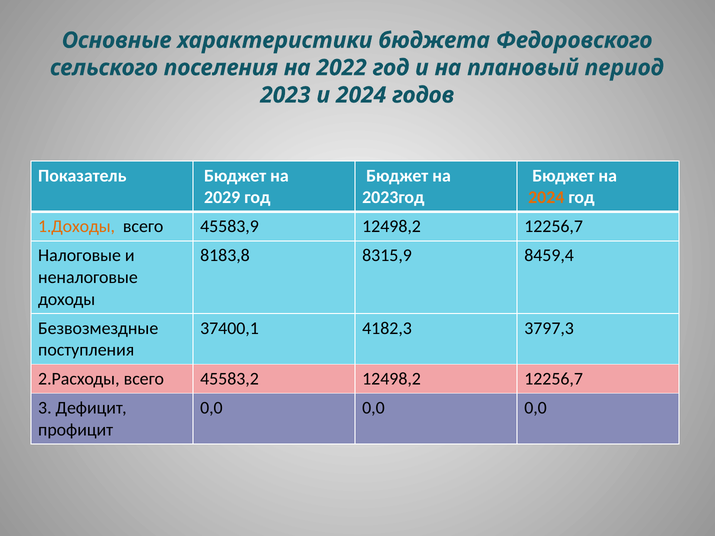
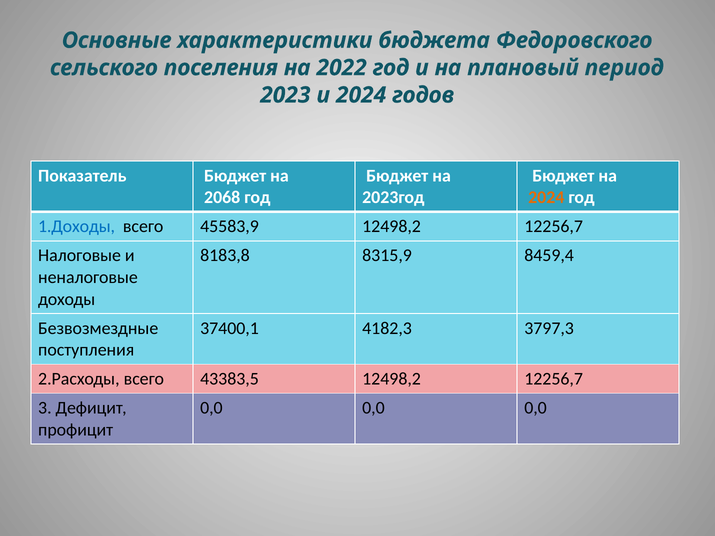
2029: 2029 -> 2068
1.Доходы colour: orange -> blue
45583,2: 45583,2 -> 43383,5
